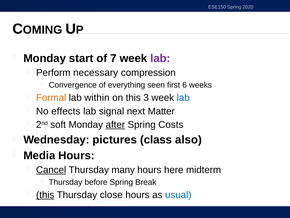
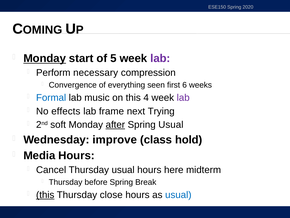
Monday at (45, 58) underline: none -> present
7: 7 -> 5
Formal colour: orange -> blue
within: within -> music
3: 3 -> 4
lab at (183, 97) colour: blue -> purple
signal: signal -> frame
Matter: Matter -> Trying
Spring Costs: Costs -> Usual
pictures: pictures -> improve
also: also -> hold
Cancel underline: present -> none
Thursday many: many -> usual
